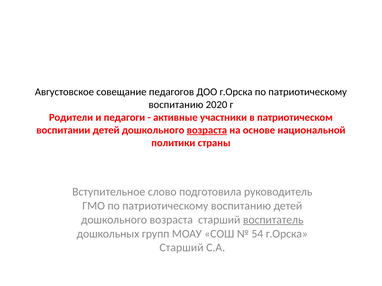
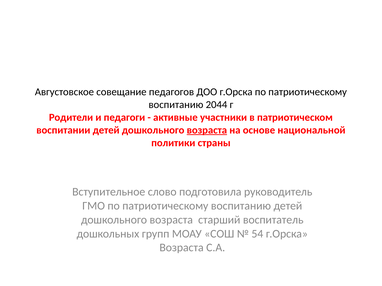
2020: 2020 -> 2044
воспитатель underline: present -> none
Старший at (182, 248): Старший -> Возраста
